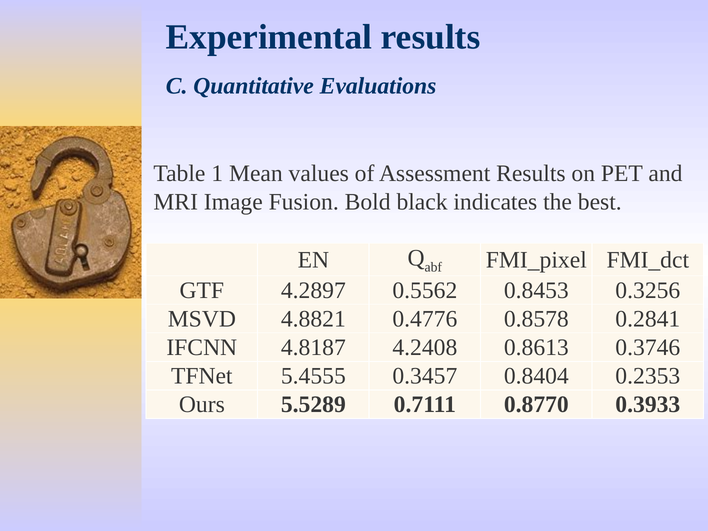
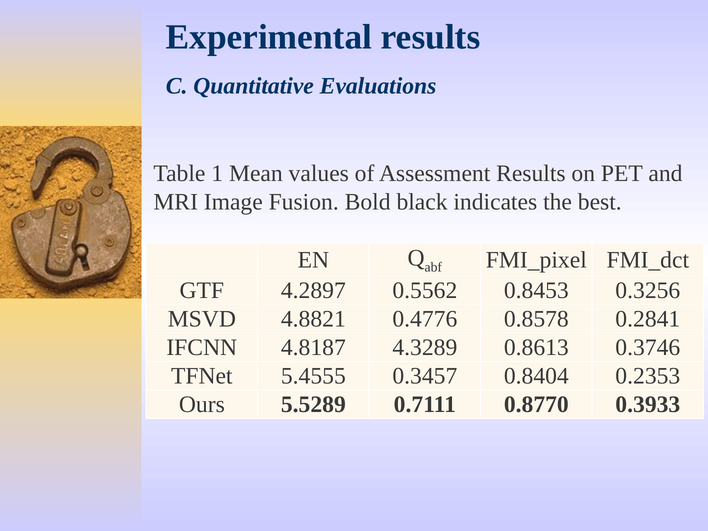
4.2408: 4.2408 -> 4.3289
